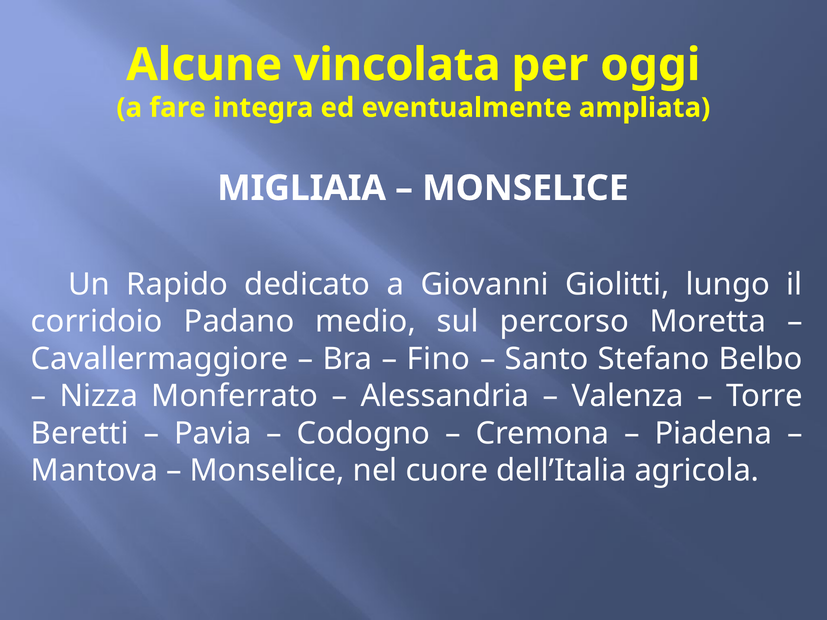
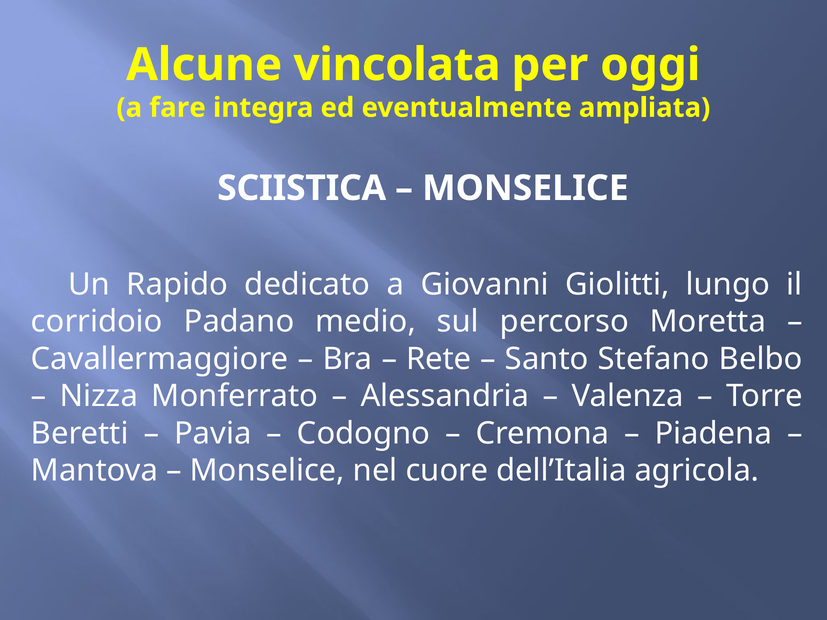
MIGLIAIA: MIGLIAIA -> SCIISTICA
Fino: Fino -> Rete
